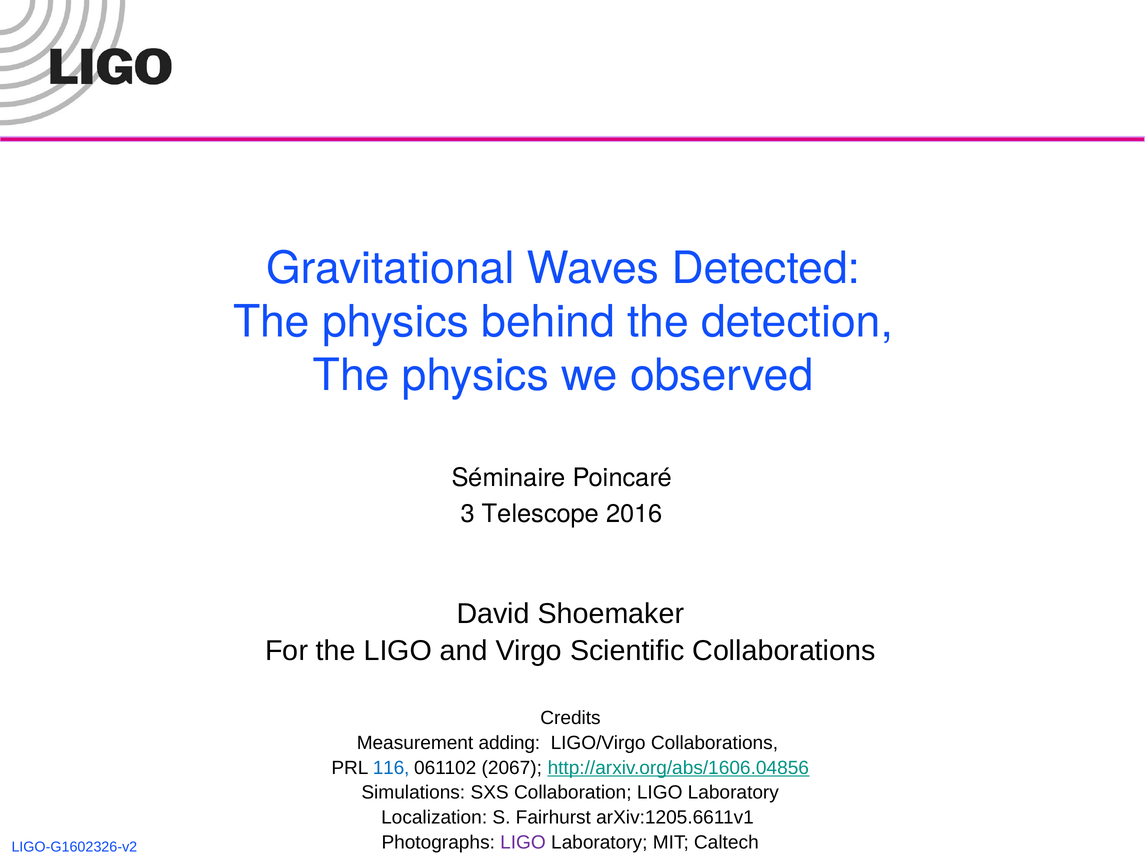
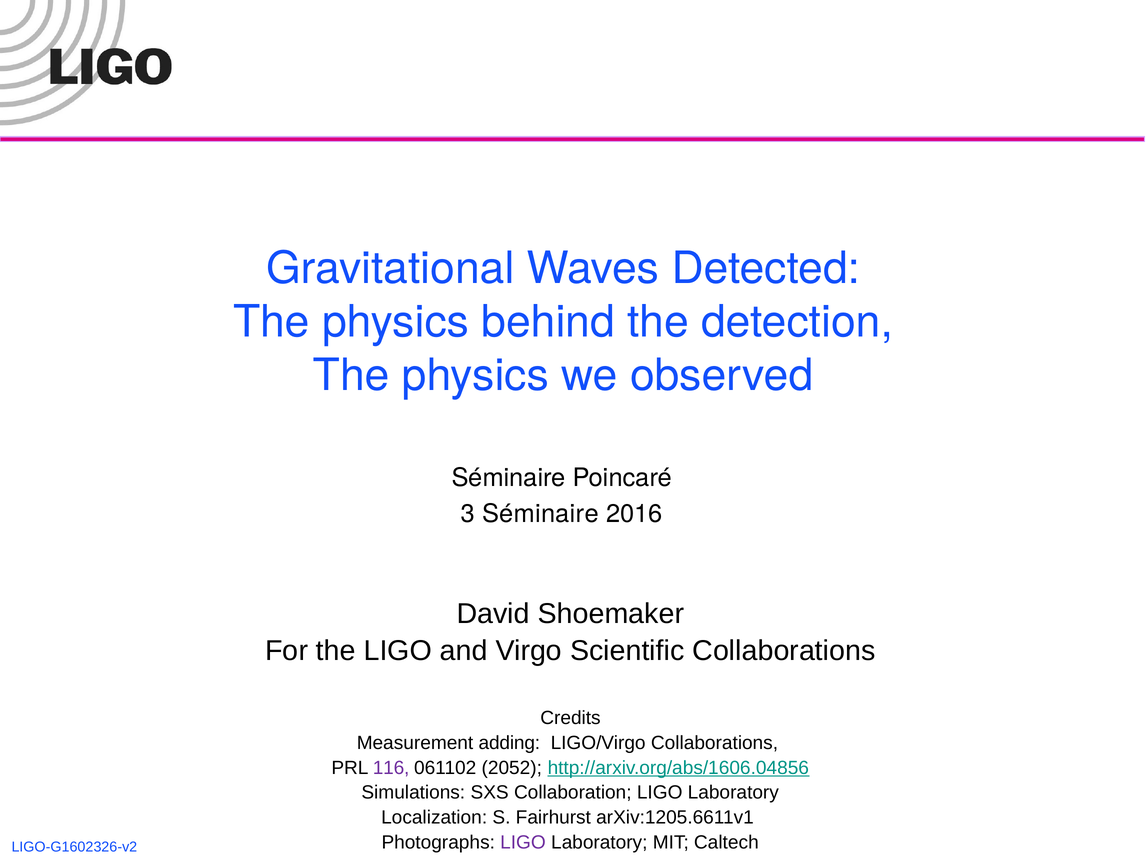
3 Telescope: Telescope -> Séminaire
116 colour: blue -> purple
2067: 2067 -> 2052
